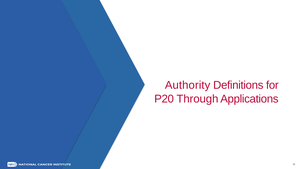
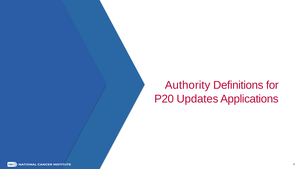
Through: Through -> Updates
